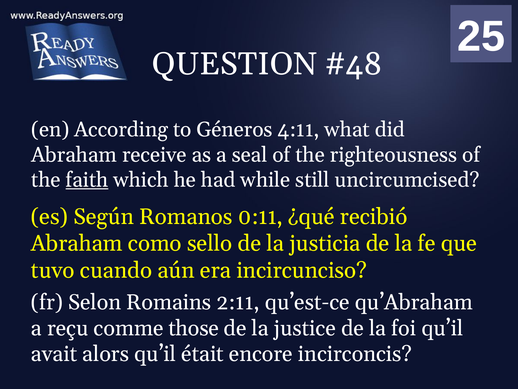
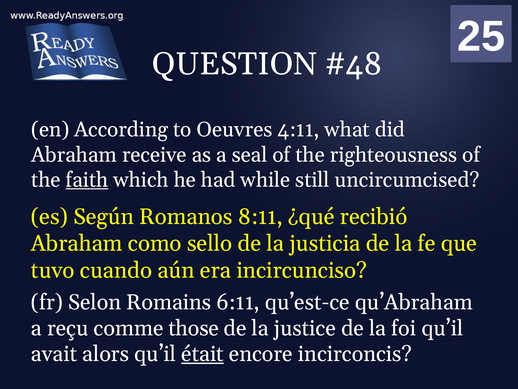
Géneros: Géneros -> Oeuvres
0:11: 0:11 -> 8:11
2:11: 2:11 -> 6:11
était underline: none -> present
